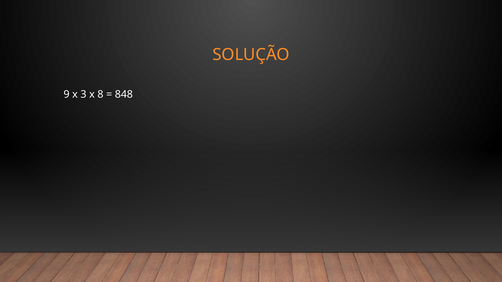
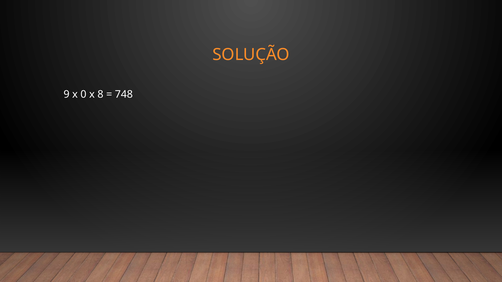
3: 3 -> 0
848: 848 -> 748
